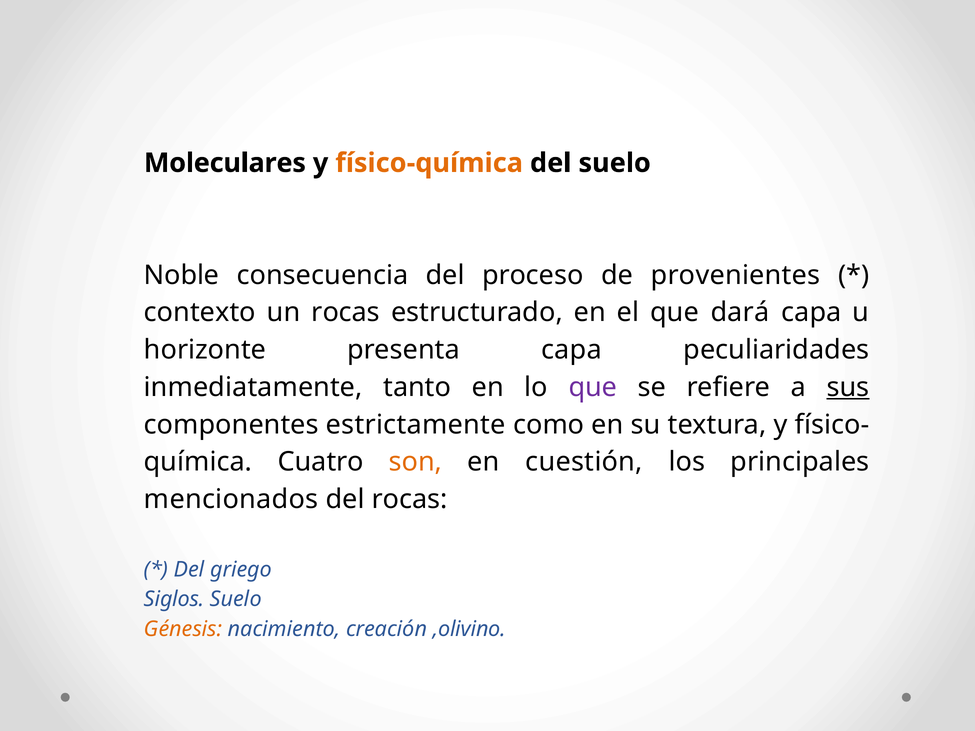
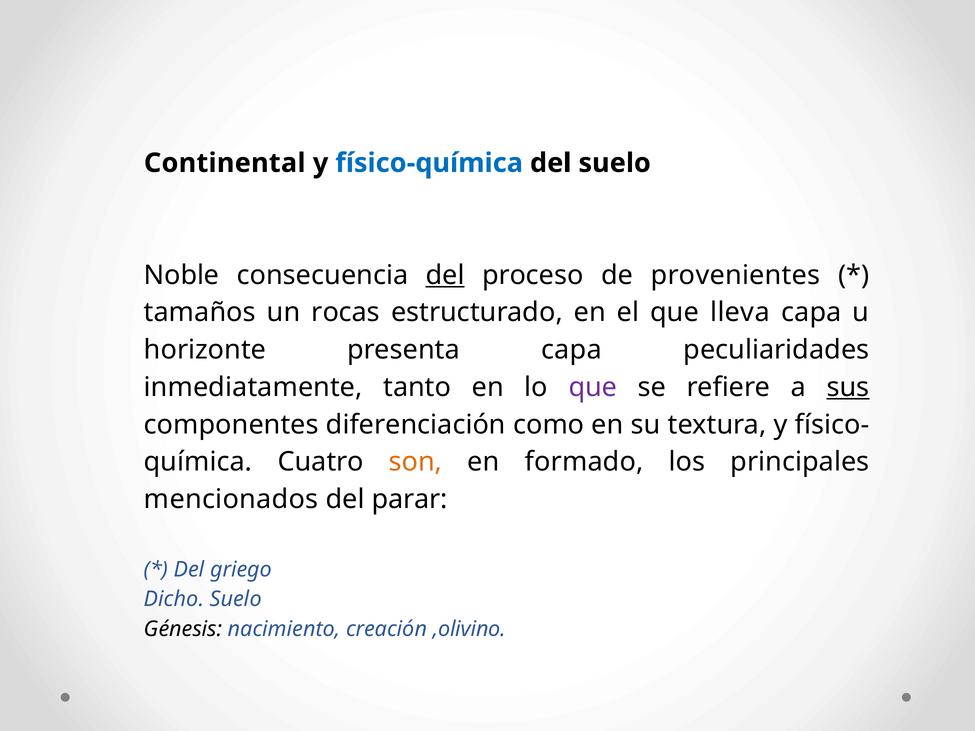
Moleculares: Moleculares -> Continental
físico-química colour: orange -> blue
del at (445, 275) underline: none -> present
contexto: contexto -> tamaños
dará: dará -> lleva
estrictamente: estrictamente -> diferenciación
cuestión: cuestión -> formado
del rocas: rocas -> parar
Siglos: Siglos -> Dicho
Génesis colour: orange -> black
